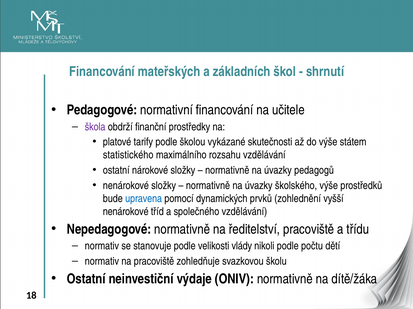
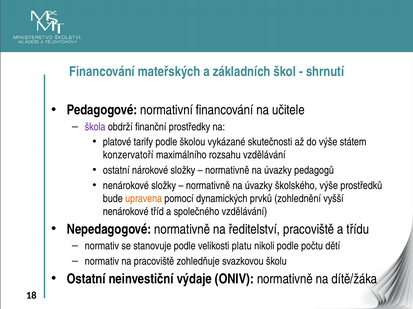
statistického: statistického -> konzervatoří
upravena colour: blue -> orange
vlády: vlády -> platu
